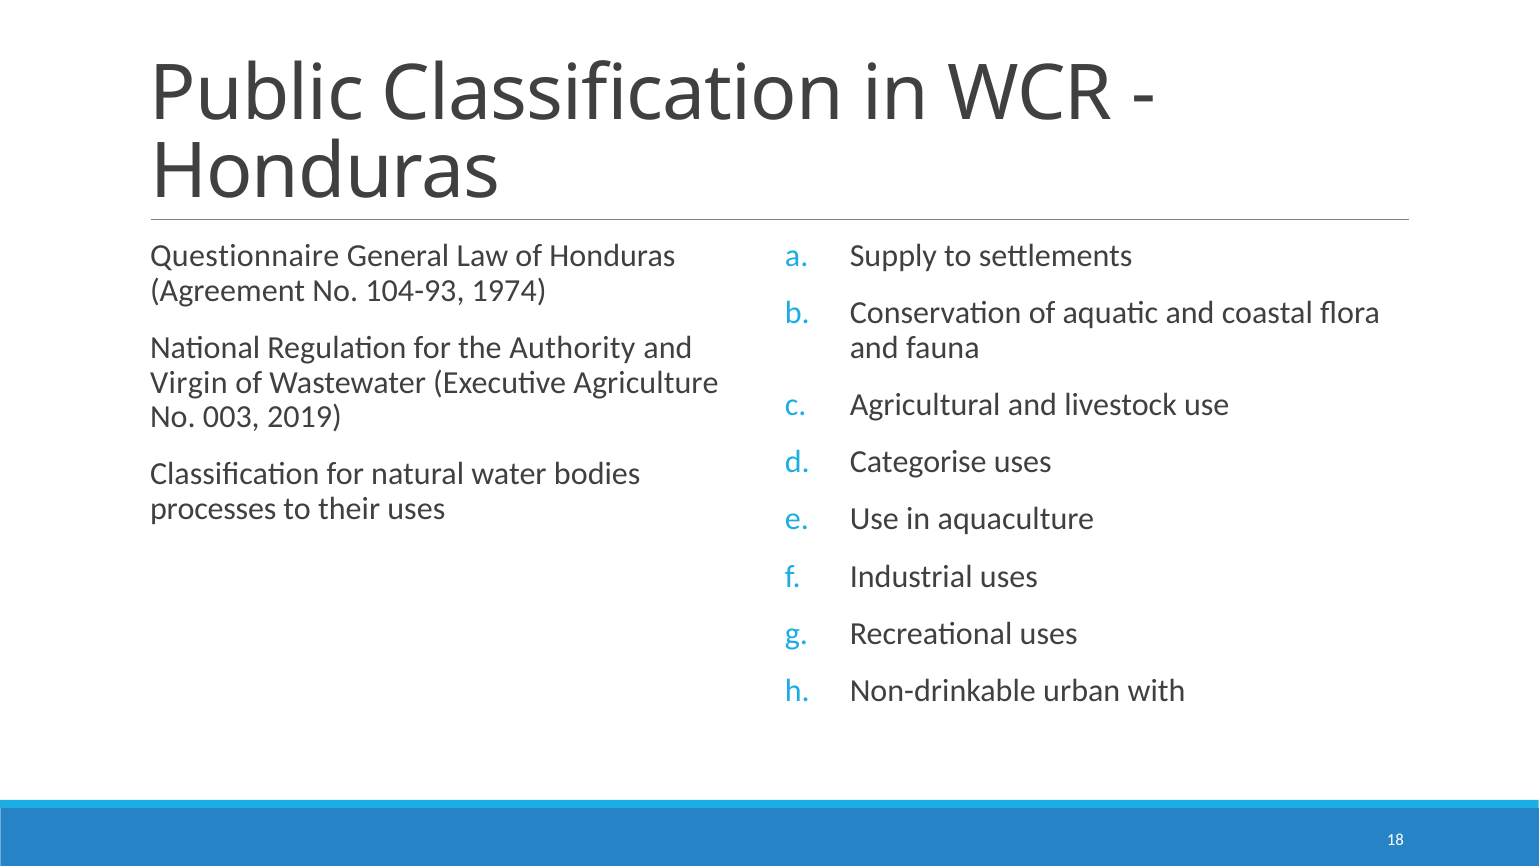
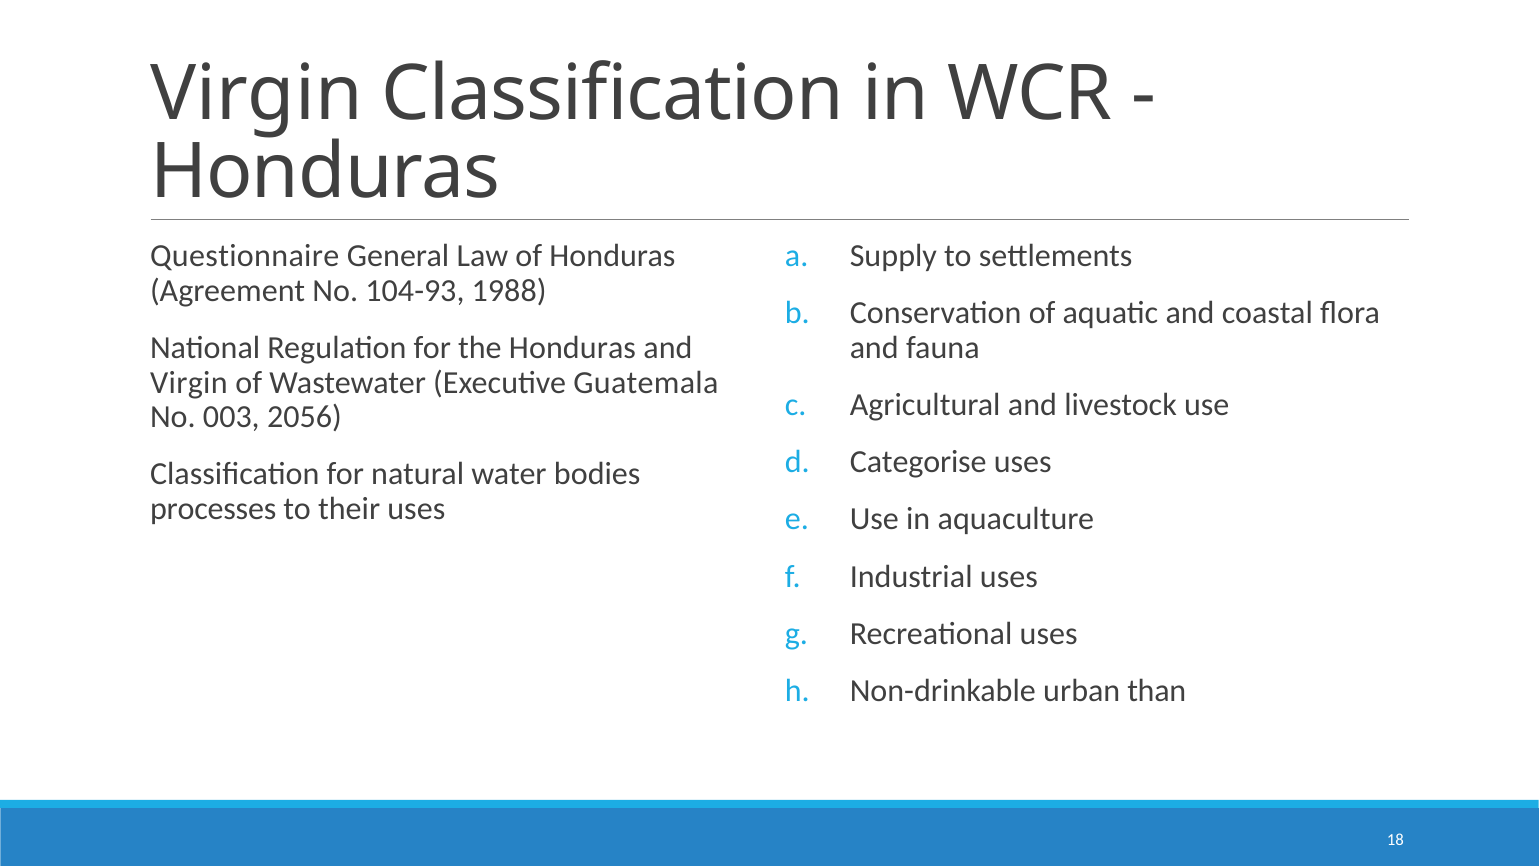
Public at (257, 94): Public -> Virgin
1974: 1974 -> 1988
the Authority: Authority -> Honduras
Agriculture: Agriculture -> Guatemala
2019: 2019 -> 2056
with: with -> than
